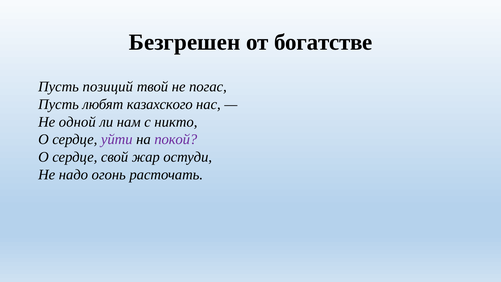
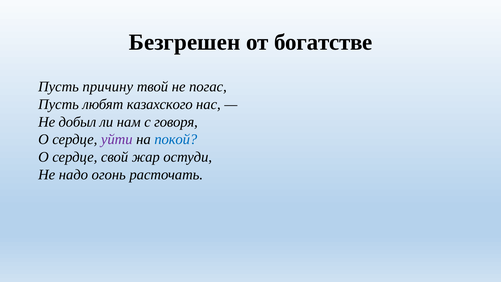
позиций: позиций -> причину
одной: одной -> добыл
никто: никто -> говоря
покой colour: purple -> blue
